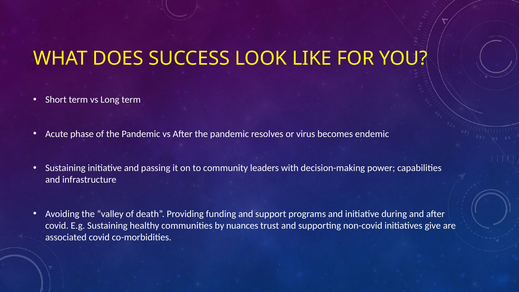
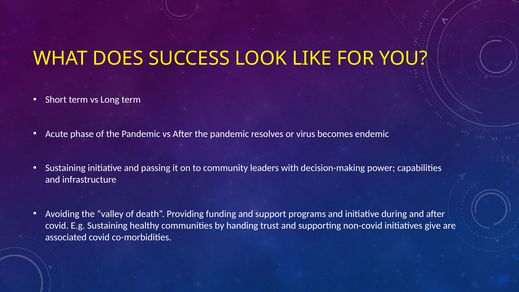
nuances: nuances -> handing
